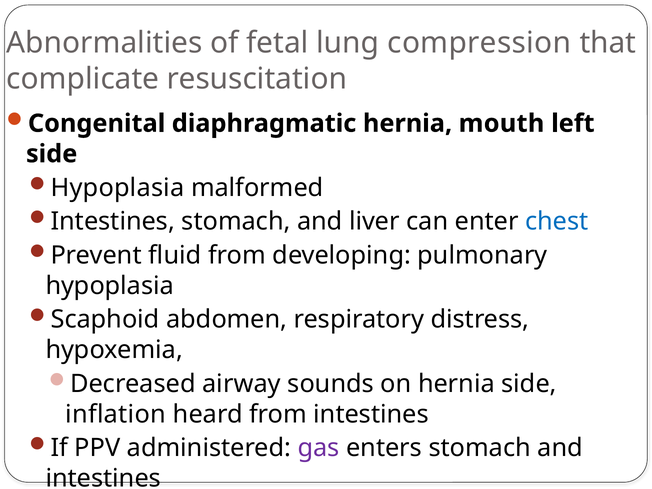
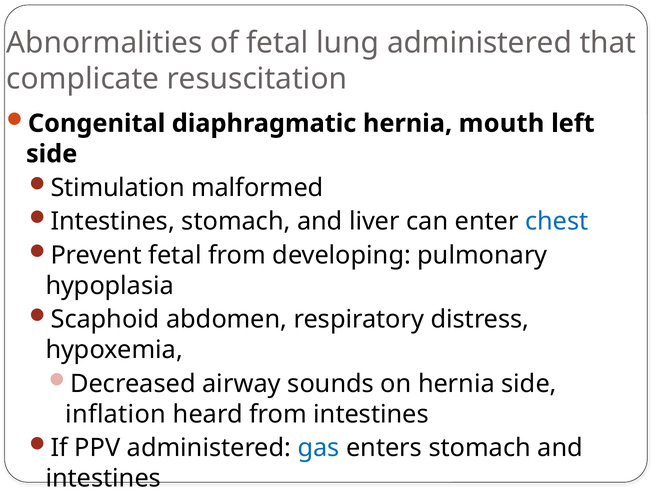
lung compression: compression -> administered
Hypoplasia at (118, 188): Hypoplasia -> Stimulation
Prevent fluid: fluid -> fetal
gas colour: purple -> blue
